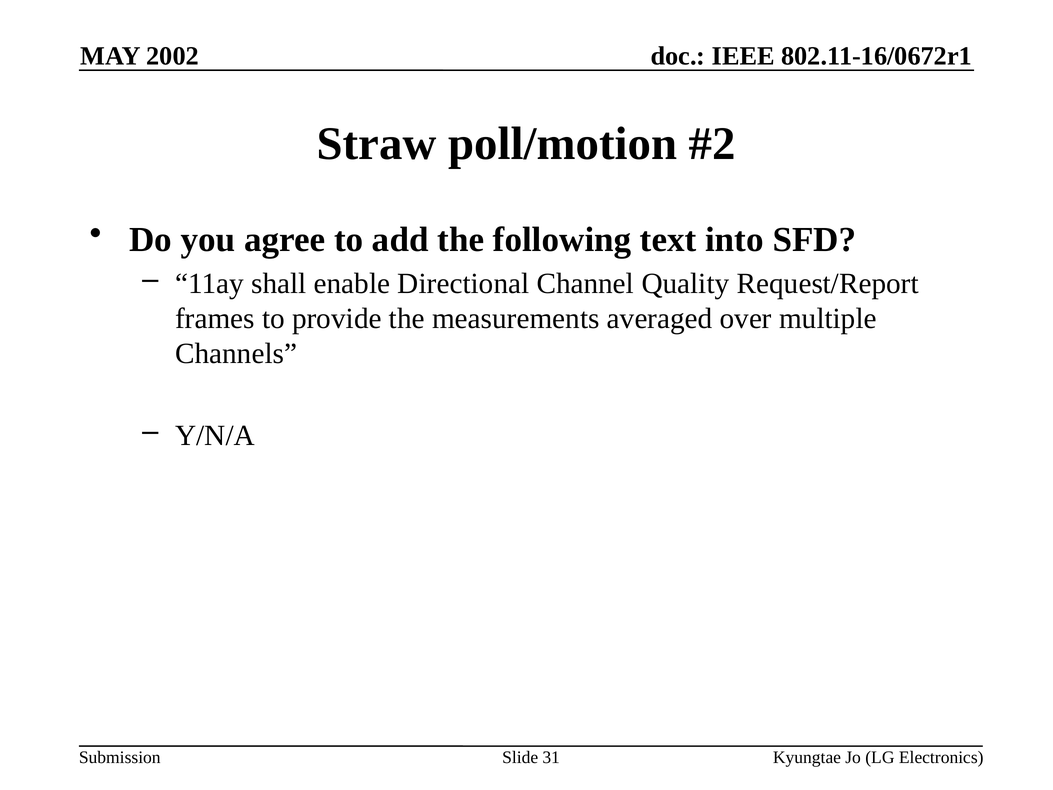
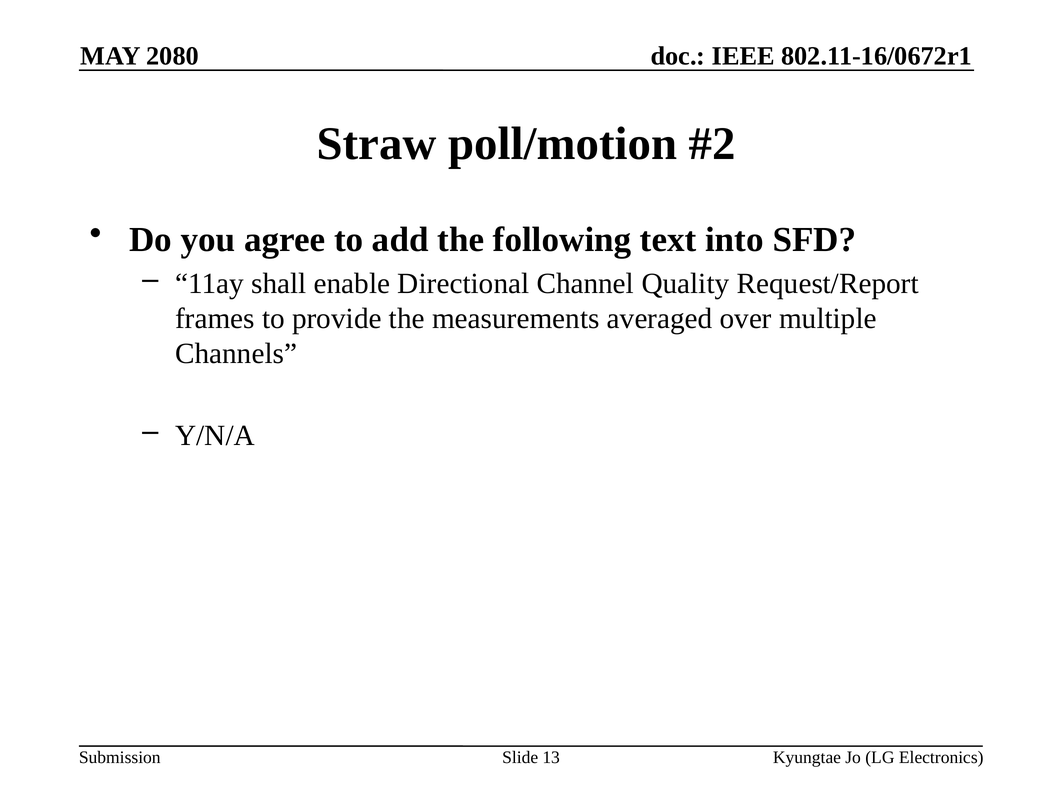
2002: 2002 -> 2080
31: 31 -> 13
